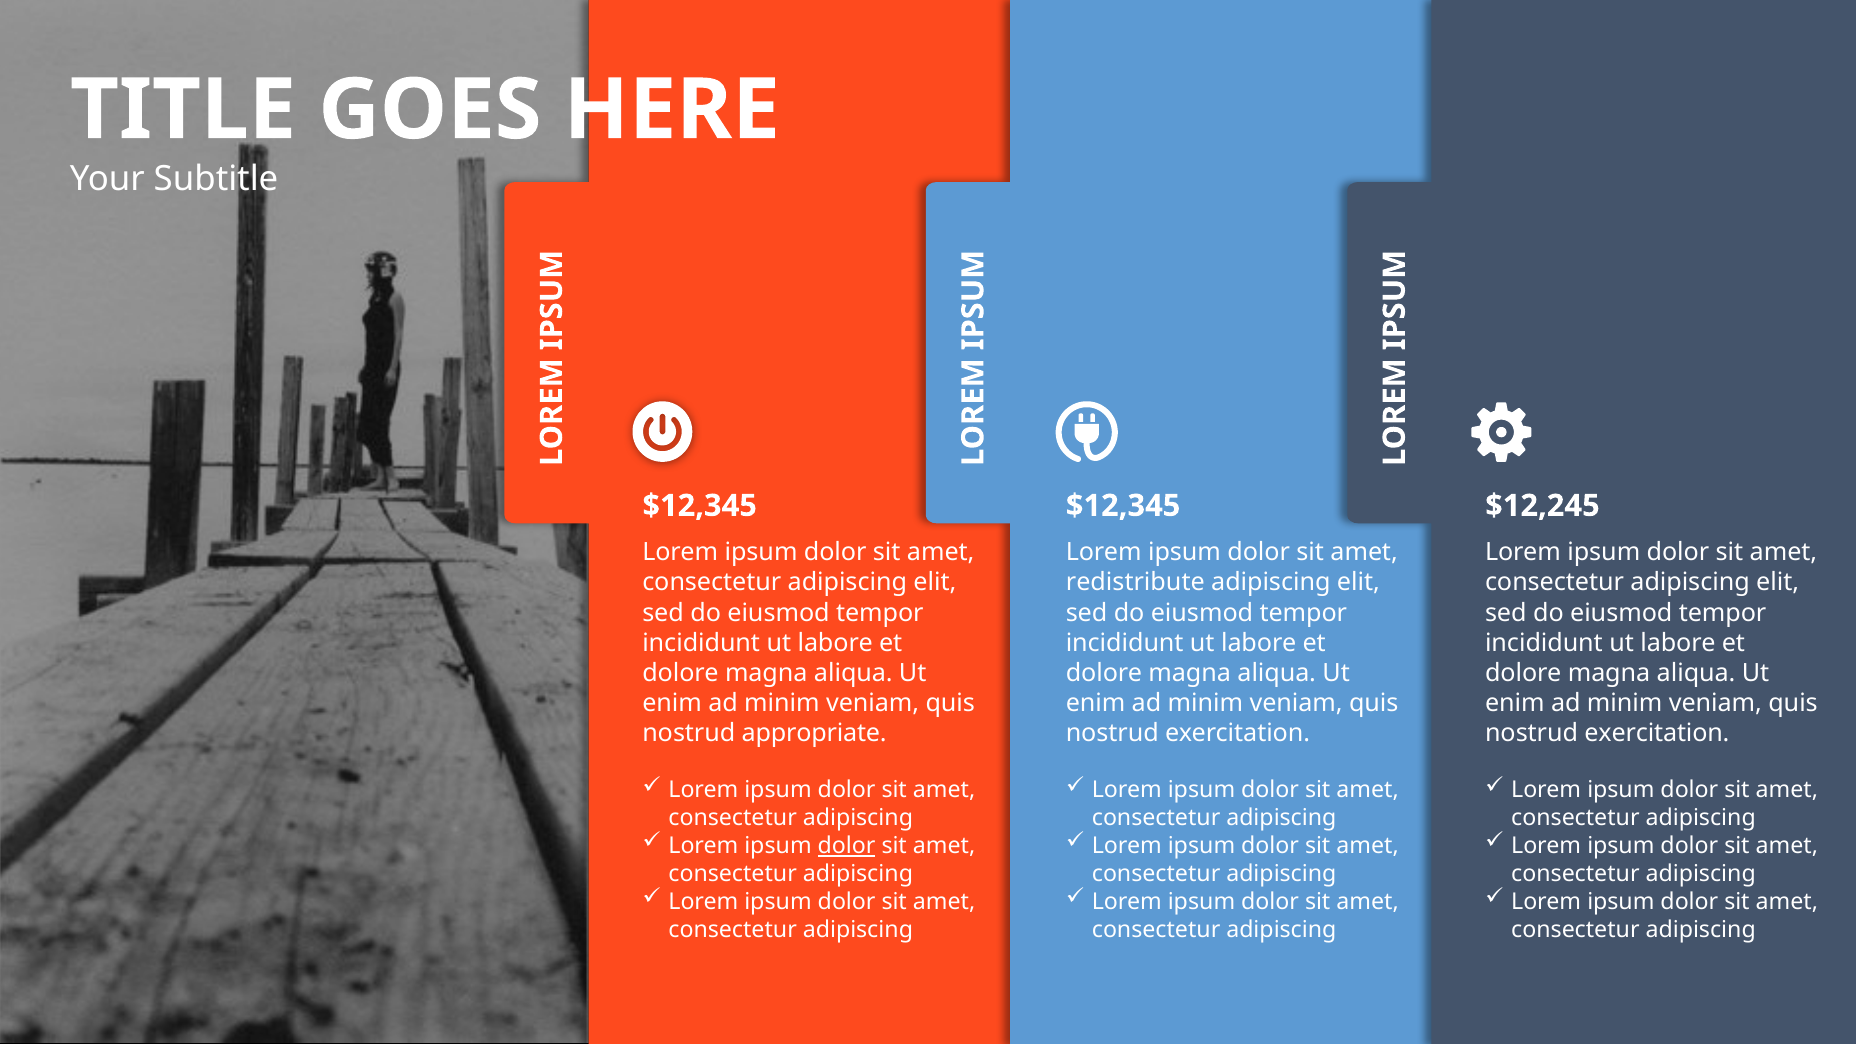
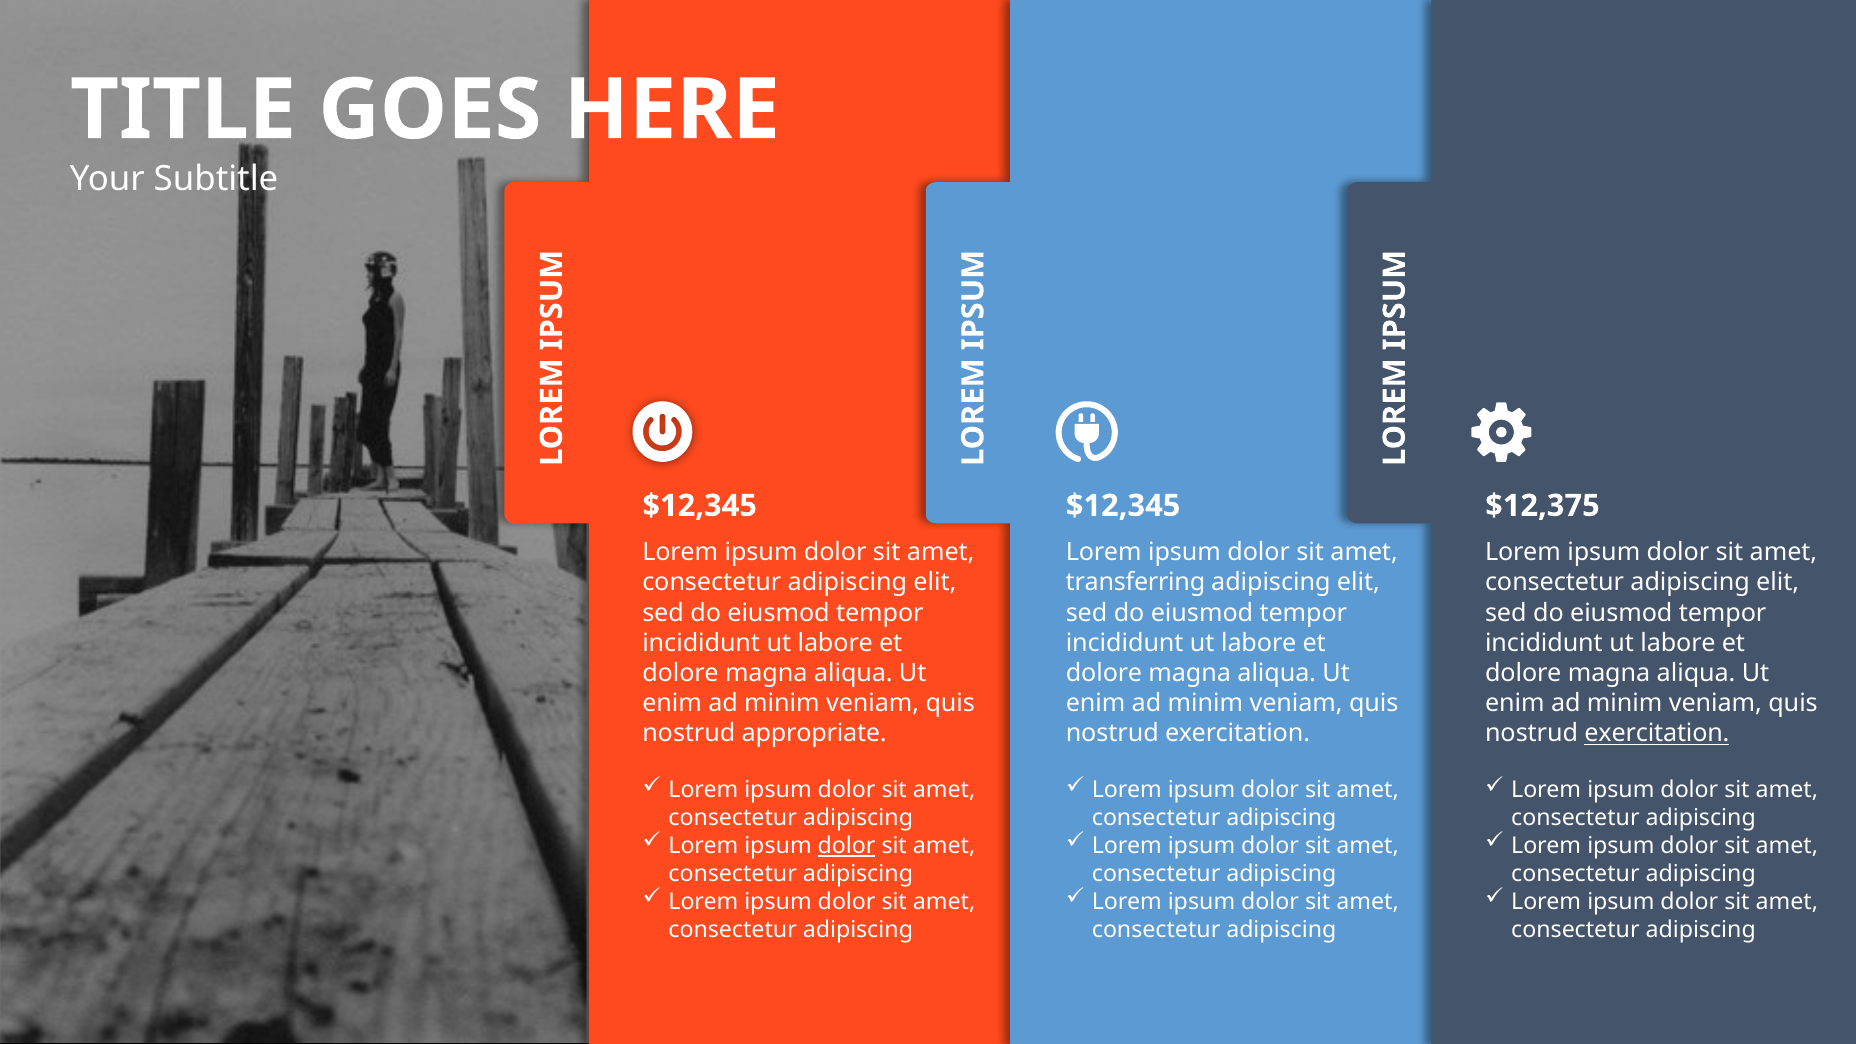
$12,245: $12,245 -> $12,375
redistribute: redistribute -> transferring
exercitation at (1657, 734) underline: none -> present
